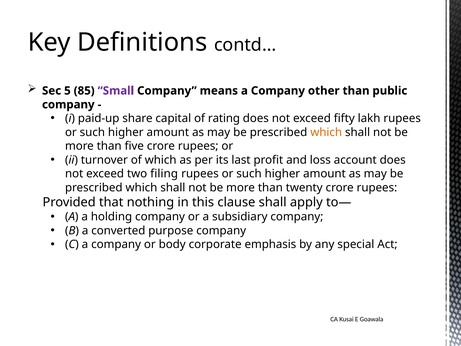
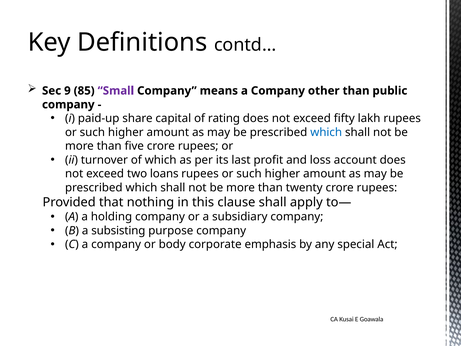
5: 5 -> 9
which at (326, 132) colour: orange -> blue
filing: filing -> loans
converted: converted -> subsisting
